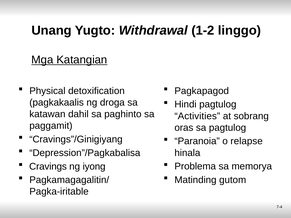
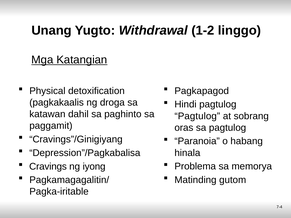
Activities at (197, 116): Activities -> Pagtulog
relapse: relapse -> habang
